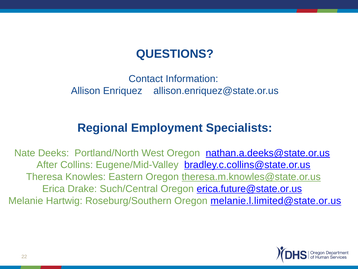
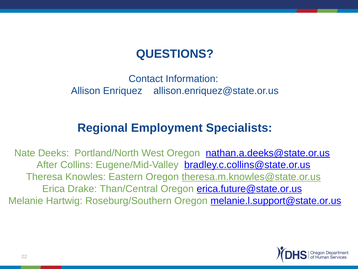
Such/Central: Such/Central -> Than/Central
melanie.l.limited@state.or.us: melanie.l.limited@state.or.us -> melanie.l.support@state.or.us
